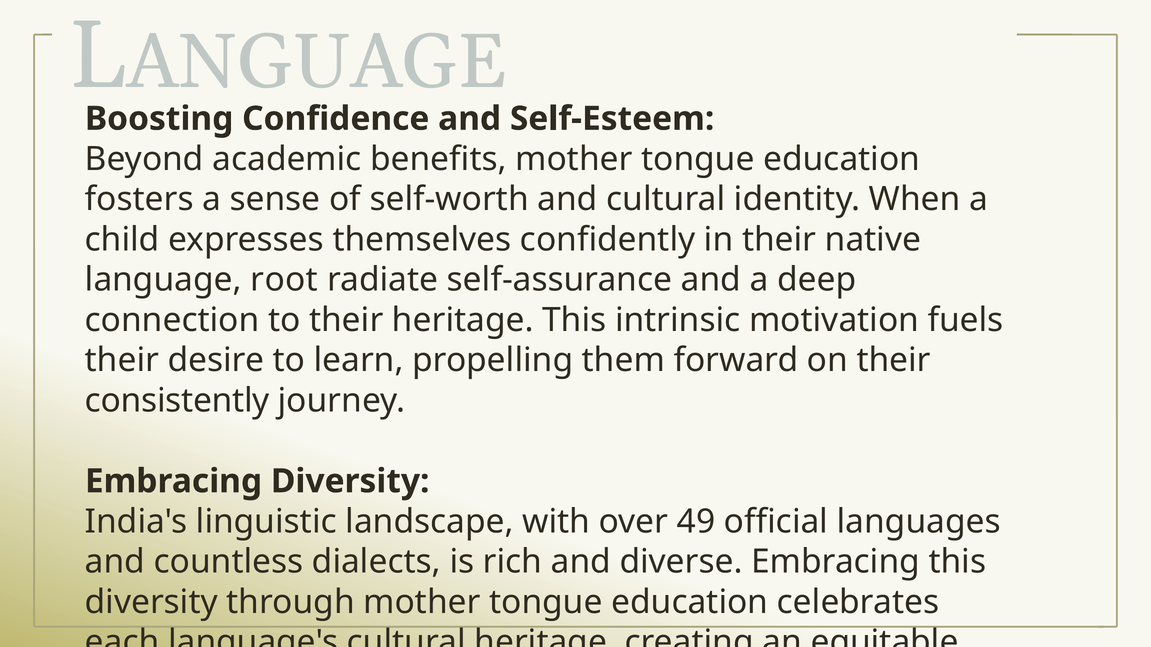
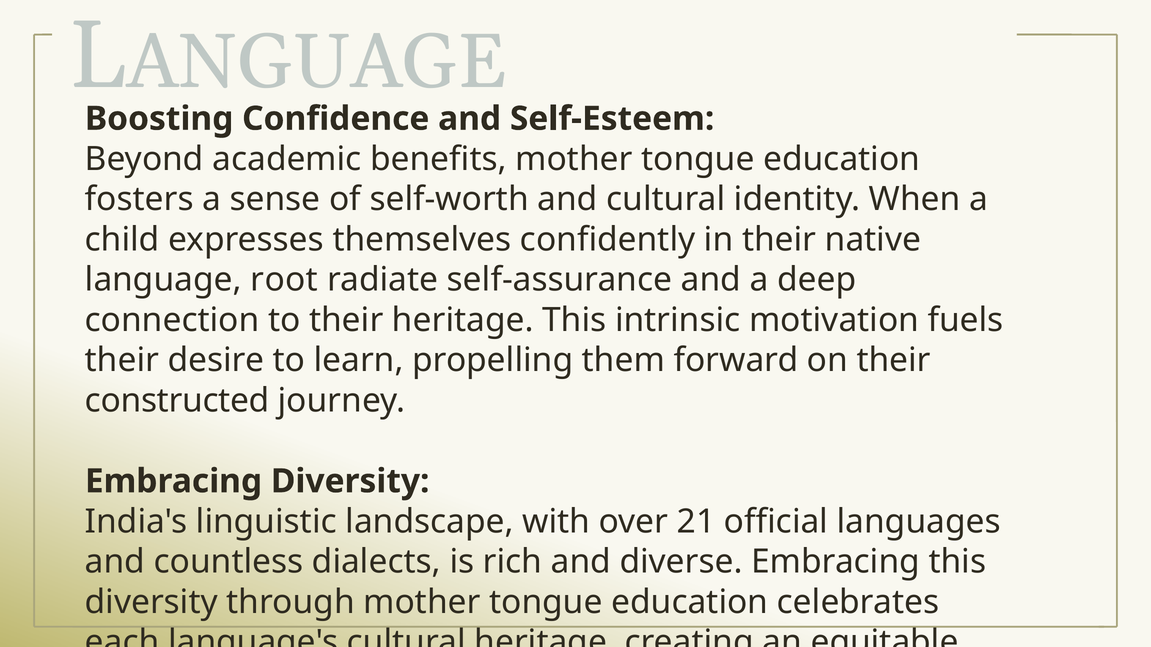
consistently at (177, 401): consistently -> constructed
49: 49 -> 21
